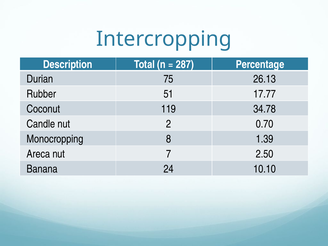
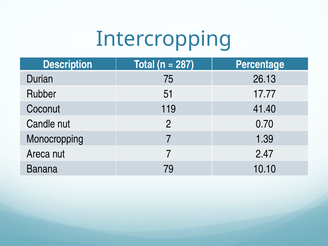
34.78: 34.78 -> 41.40
Monocropping 8: 8 -> 7
2.50: 2.50 -> 2.47
24: 24 -> 79
